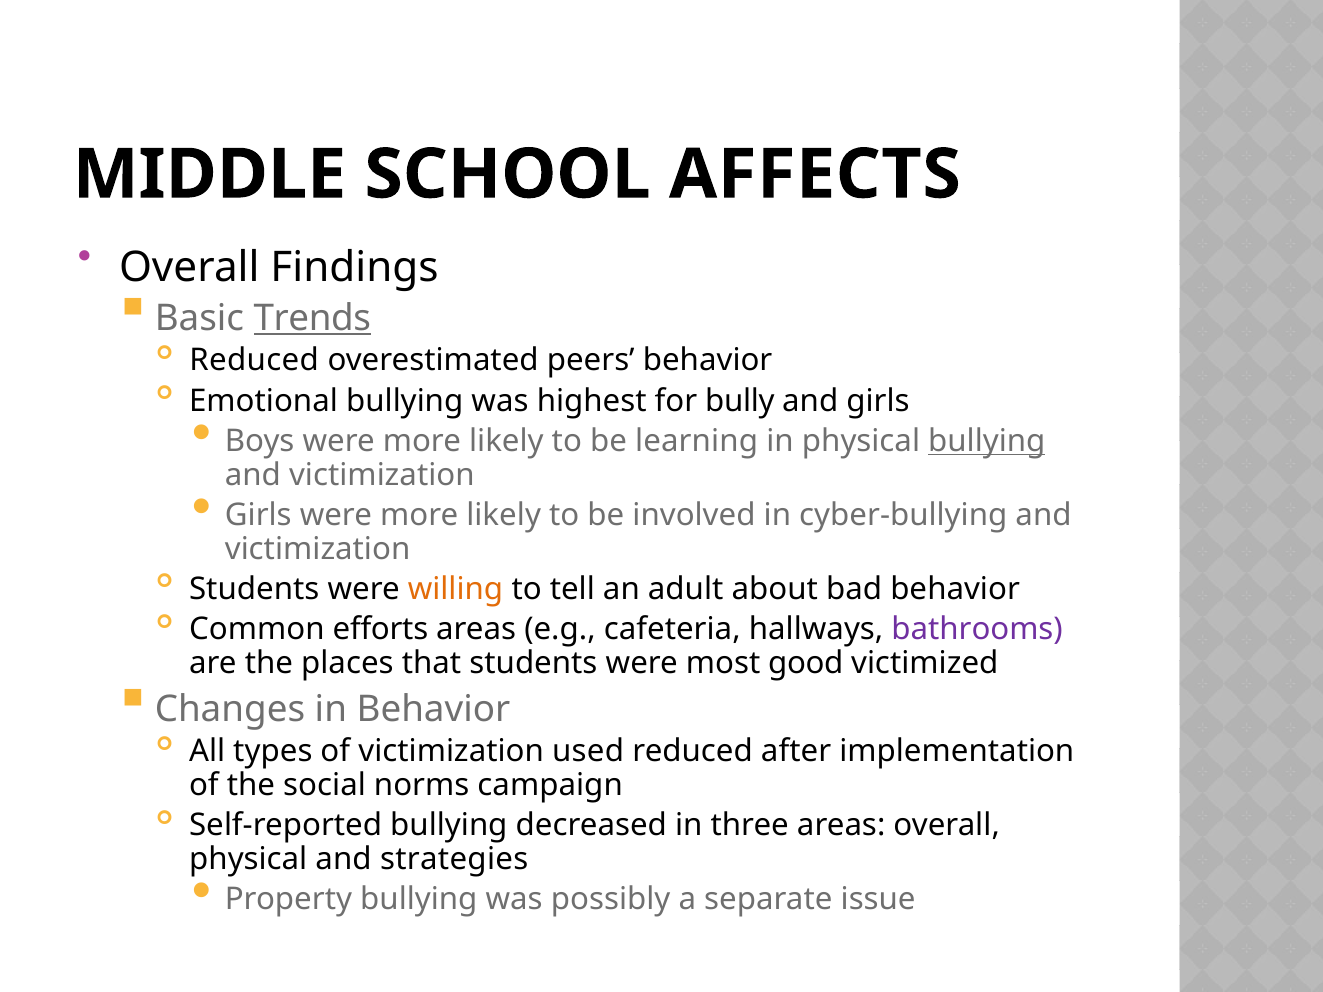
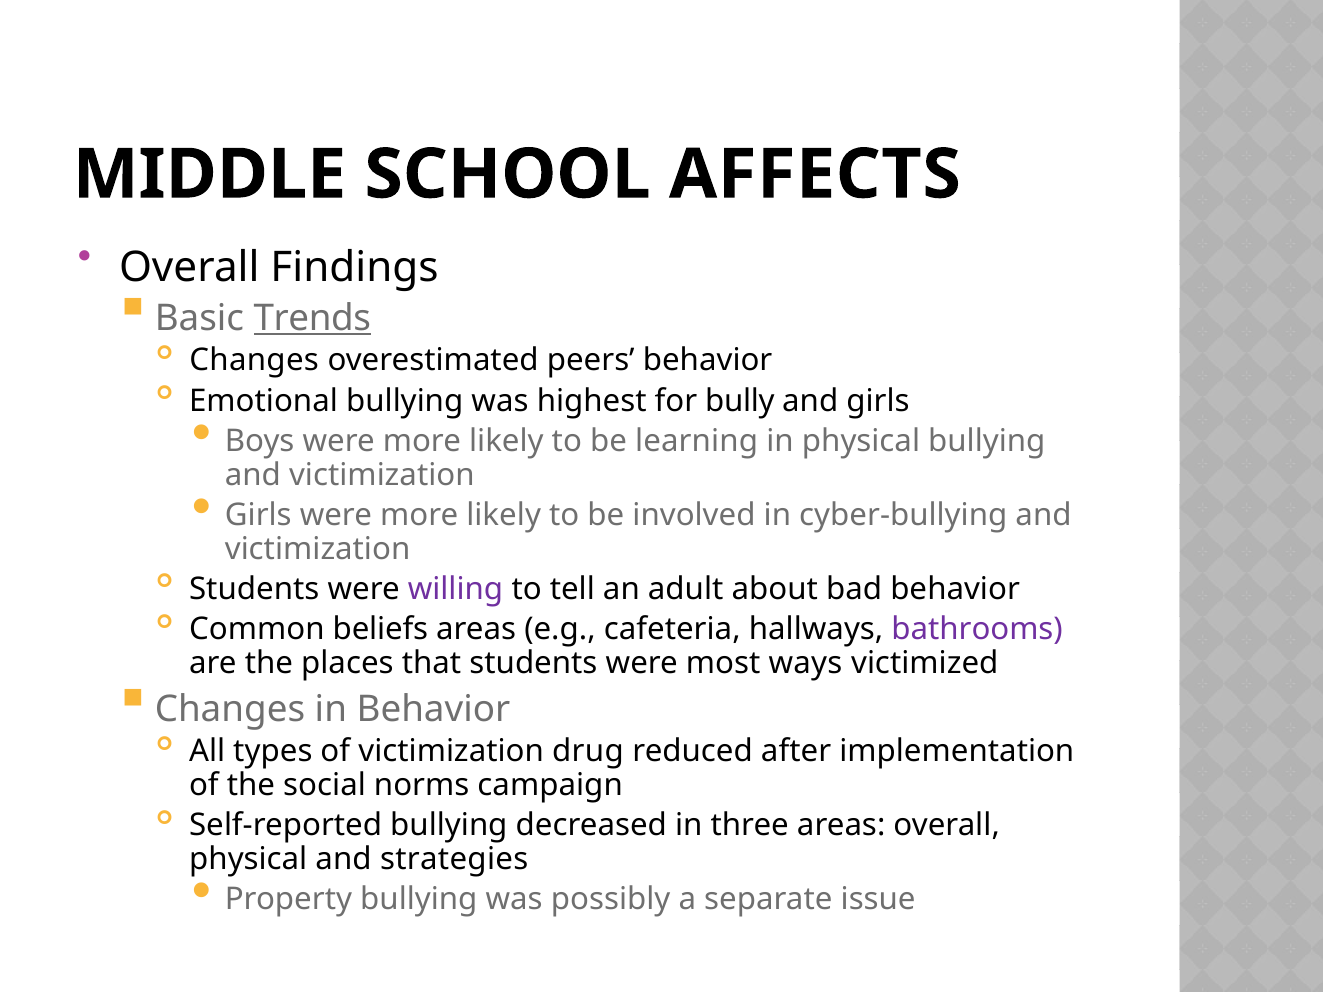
Reduced at (254, 361): Reduced -> Changes
bullying at (987, 441) underline: present -> none
willing colour: orange -> purple
efforts: efforts -> beliefs
good: good -> ways
used: used -> drug
